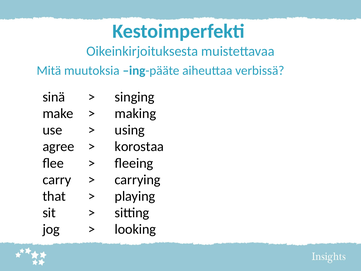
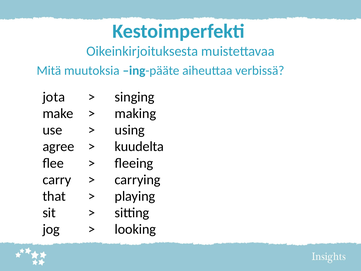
sinä: sinä -> jota
korostaa: korostaa -> kuudelta
